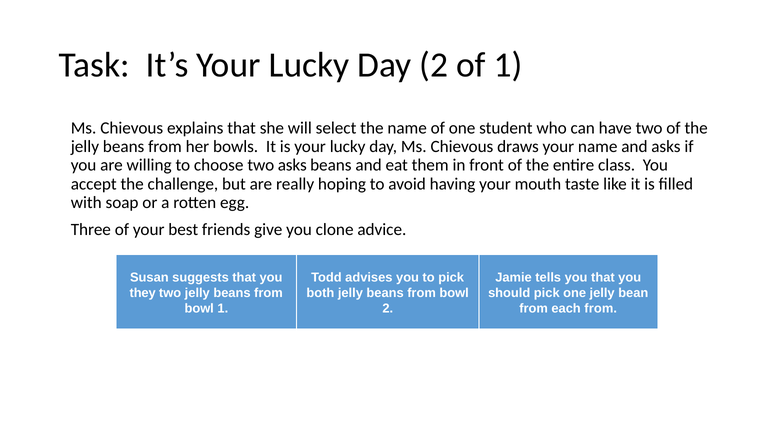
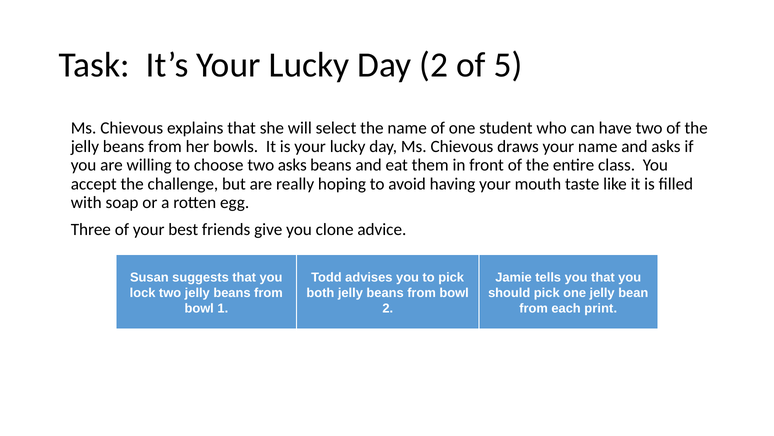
of 1: 1 -> 5
they: they -> lock
each from: from -> print
